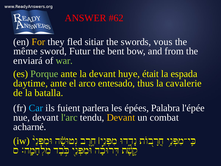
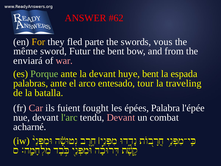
sitiar: sitiar -> parte
war colour: light green -> pink
huye était: était -> bent
daytime: daytime -> palabras
thus: thus -> tour
cavalerie: cavalerie -> traveling
Car colour: light blue -> pink
parlera: parlera -> fought
Devant at (121, 117) colour: yellow -> pink
